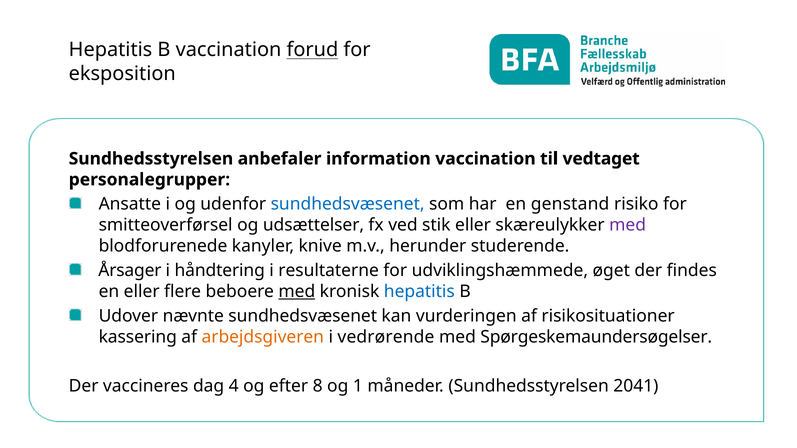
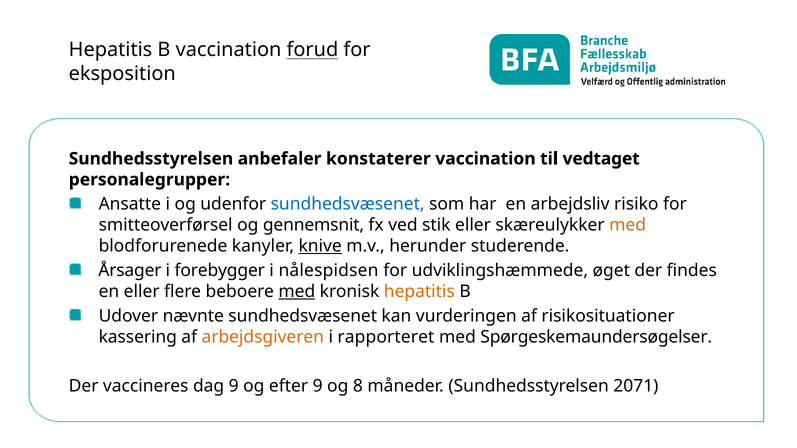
information: information -> konstaterer
genstand: genstand -> arbejdsliv
udsættelser: udsættelser -> gennemsnit
med at (628, 225) colour: purple -> orange
knive underline: none -> present
håndtering: håndtering -> forebygger
resultaterne: resultaterne -> nålespidsen
hepatitis at (419, 292) colour: blue -> orange
vedrørende: vedrørende -> rapporteret
dag 4: 4 -> 9
efter 8: 8 -> 9
1: 1 -> 8
2041: 2041 -> 2071
